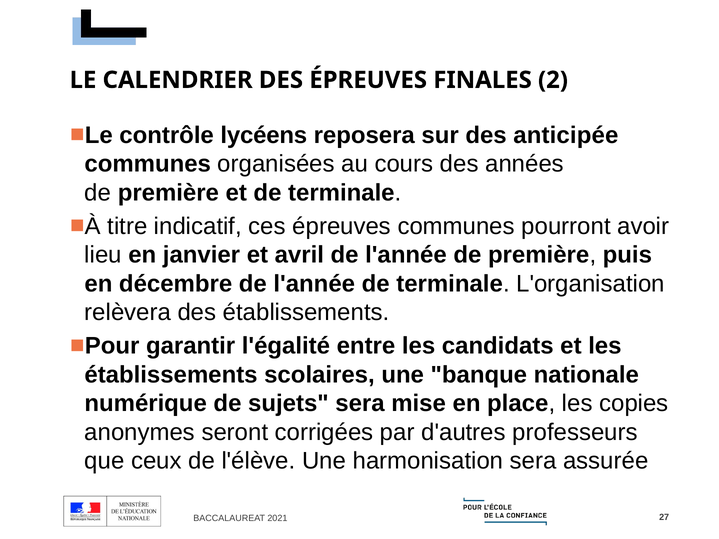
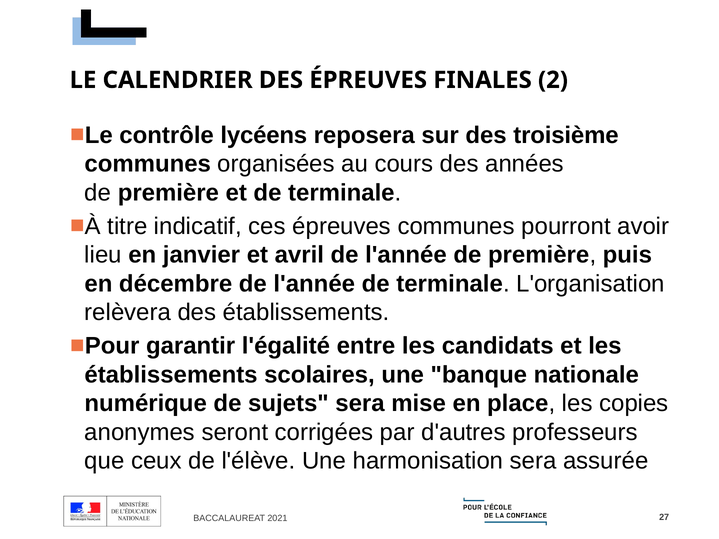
anticipée: anticipée -> troisième
